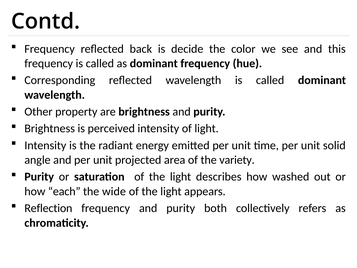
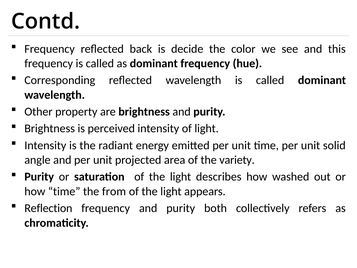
how each: each -> time
wide: wide -> from
